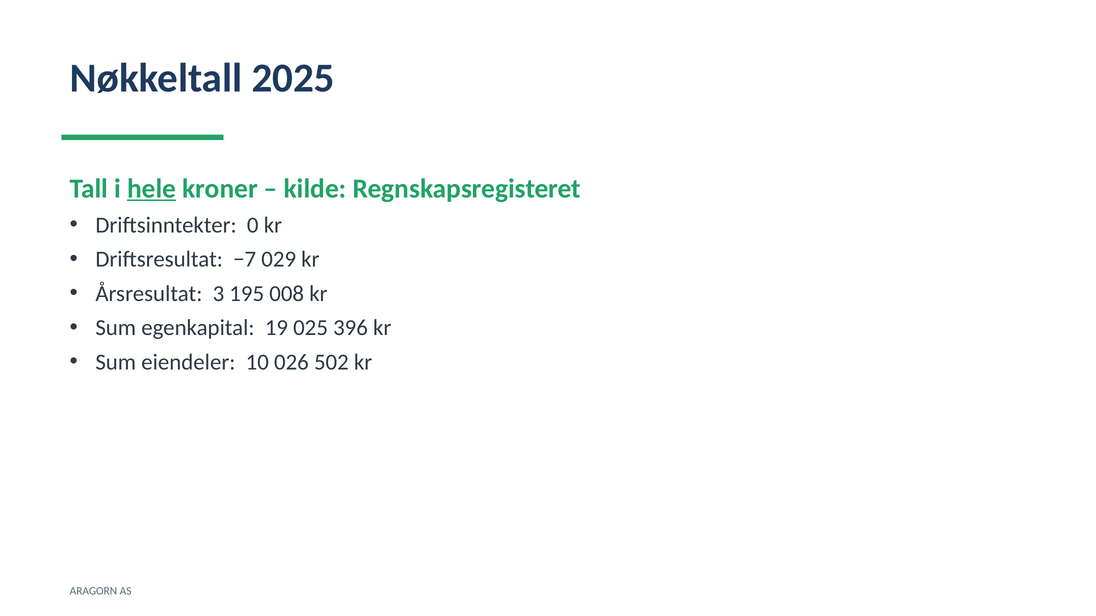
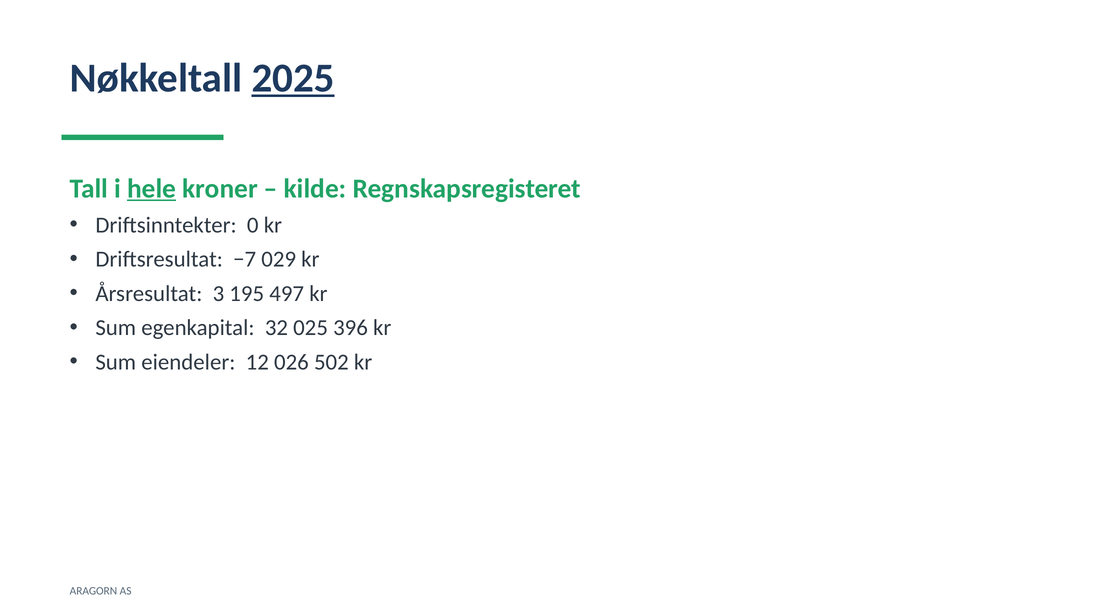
2025 underline: none -> present
008: 008 -> 497
19: 19 -> 32
10: 10 -> 12
